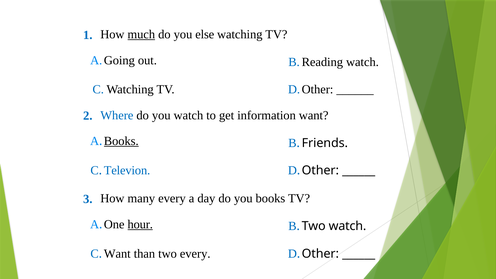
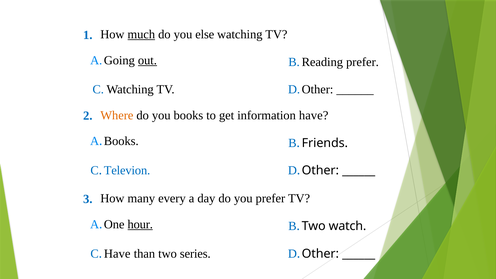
out underline: none -> present
watch at (362, 62): watch -> prefer
Where colour: blue -> orange
you watch: watch -> books
information want: want -> have
Books at (121, 141) underline: present -> none
you books: books -> prefer
Want at (117, 254): Want -> Have
two every: every -> series
